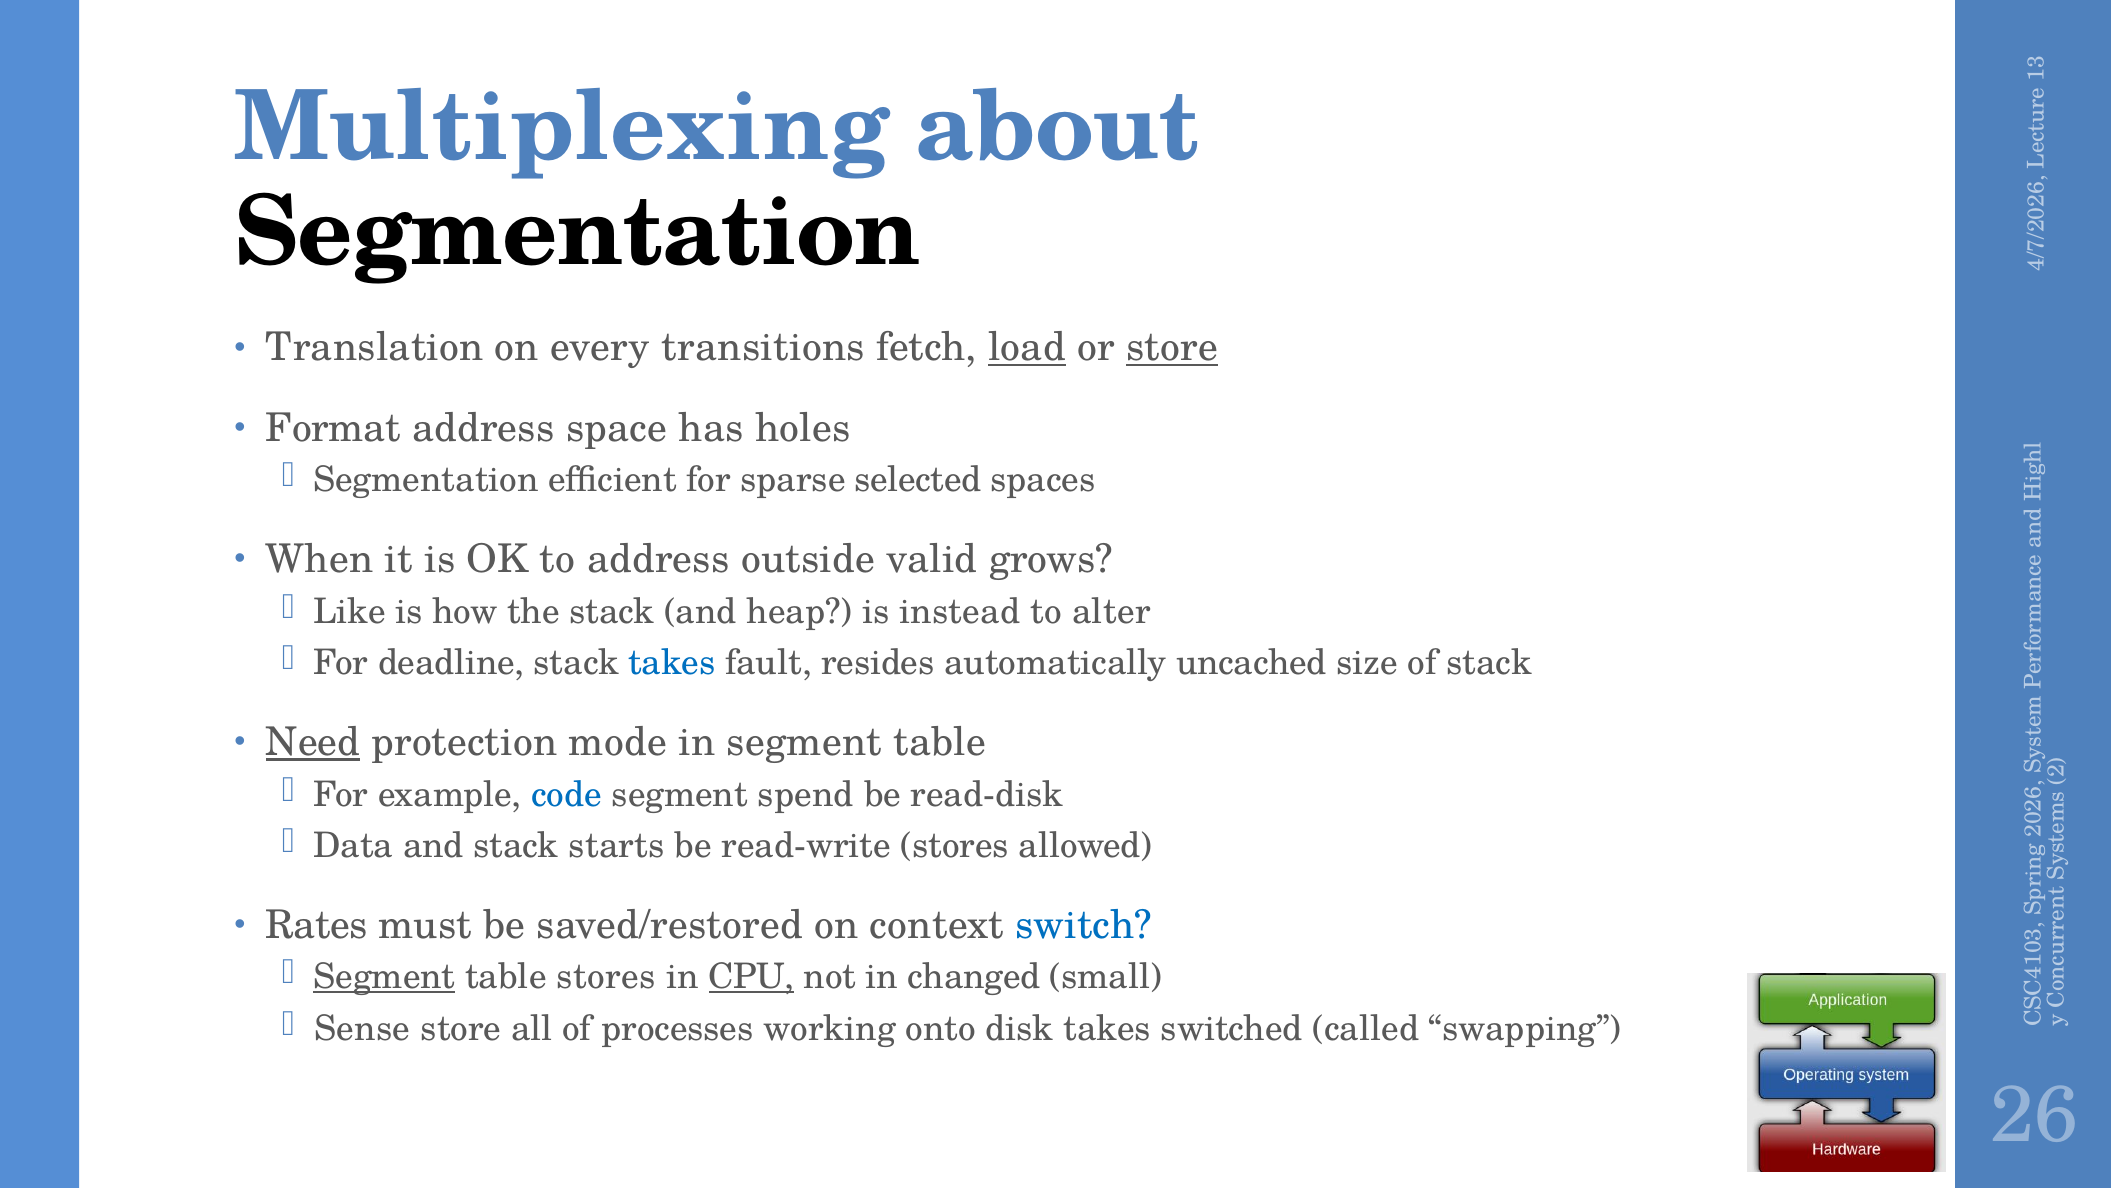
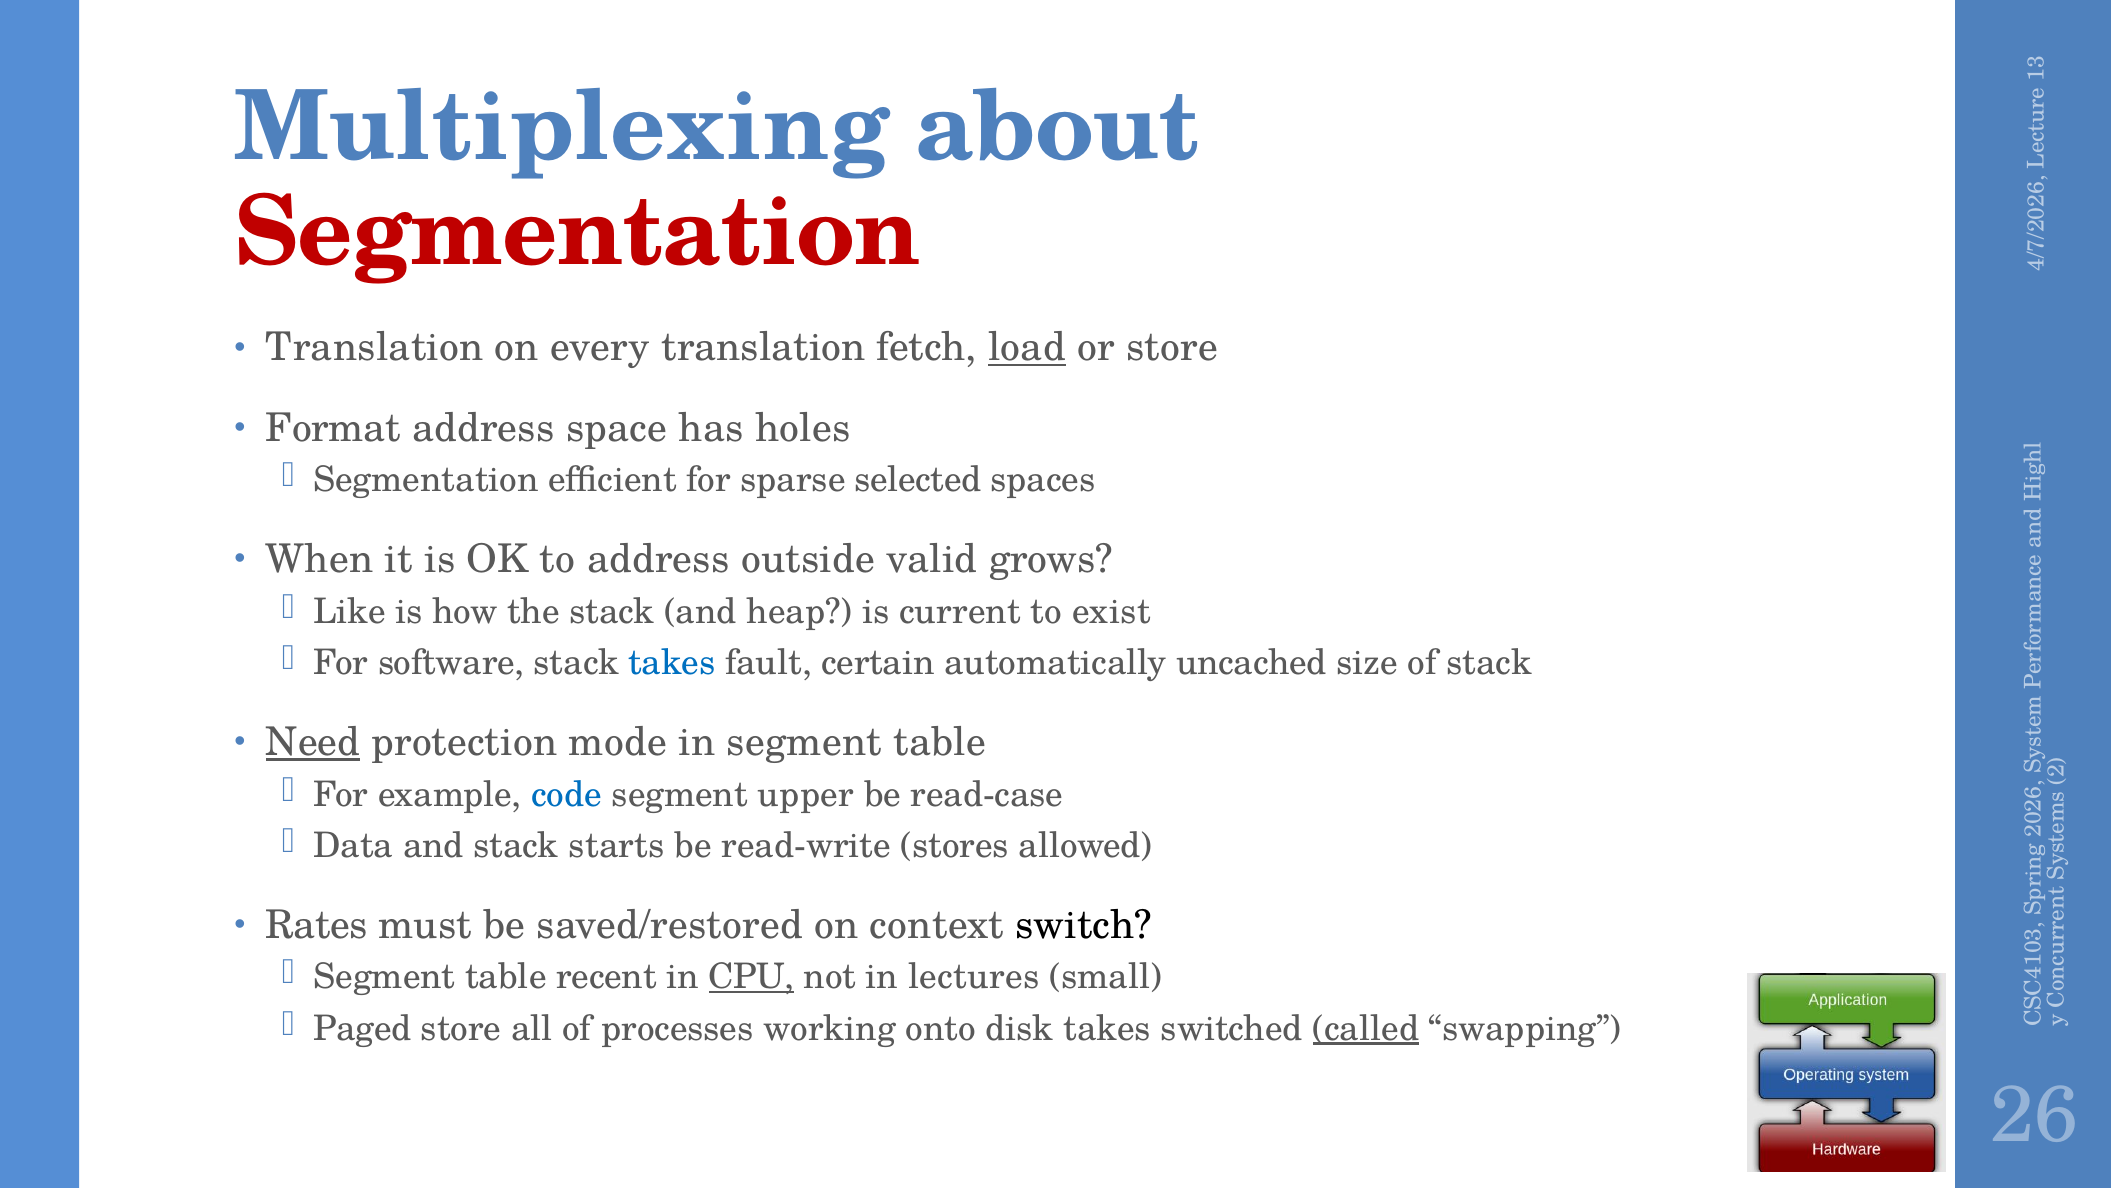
Segmentation at (577, 232) colour: black -> red
every transitions: transitions -> translation
store at (1172, 348) underline: present -> none
instead: instead -> current
alter: alter -> exist
deadline: deadline -> software
resides: resides -> certain
spend: spend -> upper
read-disk: read-disk -> read-case
switch colour: blue -> black
Segment at (385, 977) underline: present -> none
table stores: stores -> recent
changed: changed -> lectures
Sense: Sense -> Paged
called underline: none -> present
